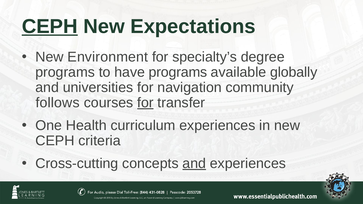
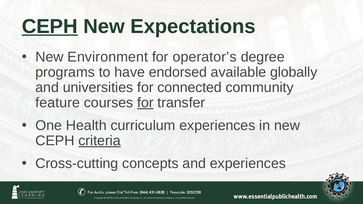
specialty’s: specialty’s -> operator’s
have programs: programs -> endorsed
navigation: navigation -> connected
follows: follows -> feature
criteria underline: none -> present
and at (194, 164) underline: present -> none
